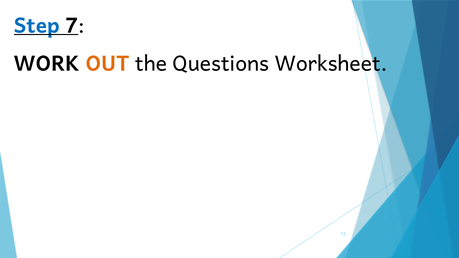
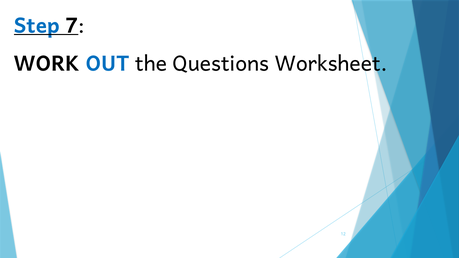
OUT colour: orange -> blue
